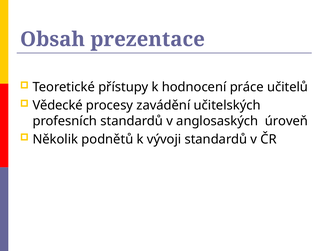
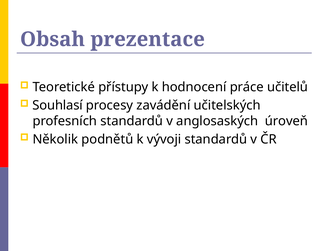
Vědecké: Vědecké -> Souhlasí
